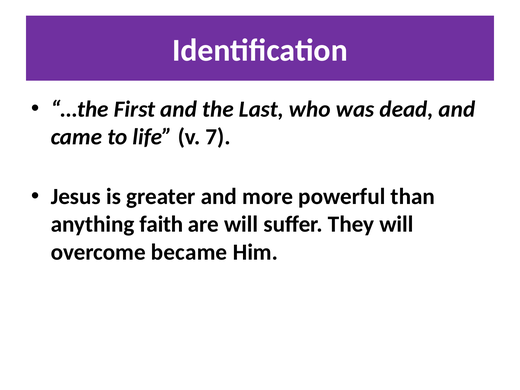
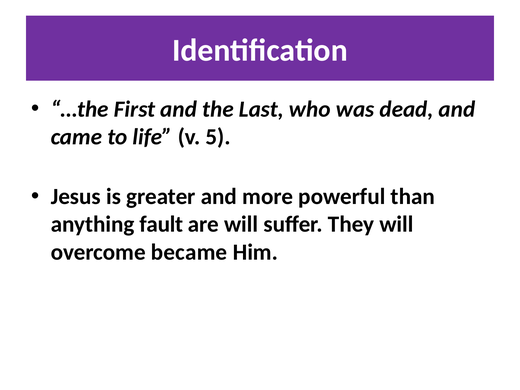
7: 7 -> 5
faith: faith -> fault
